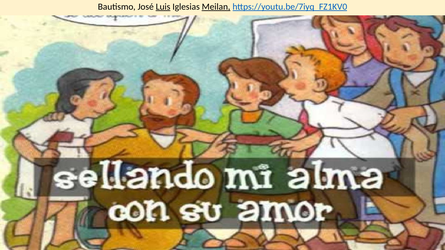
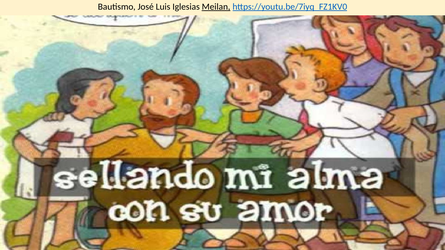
Luis underline: present -> none
